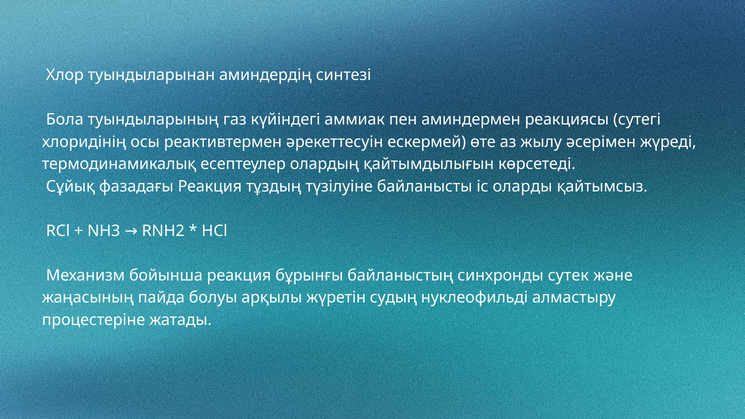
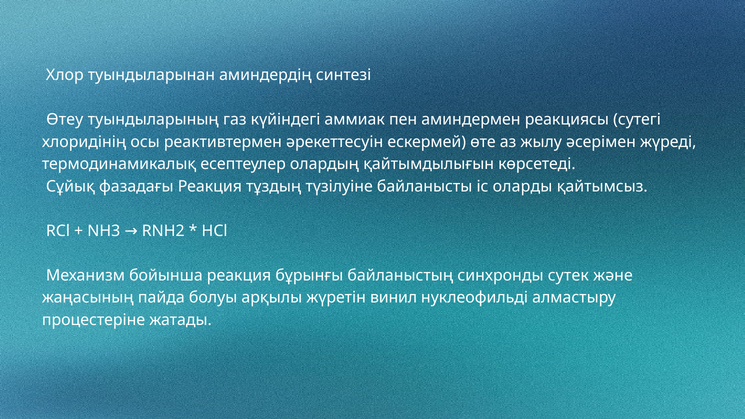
Бола: Бола -> Өтеу
судың: судың -> винил
